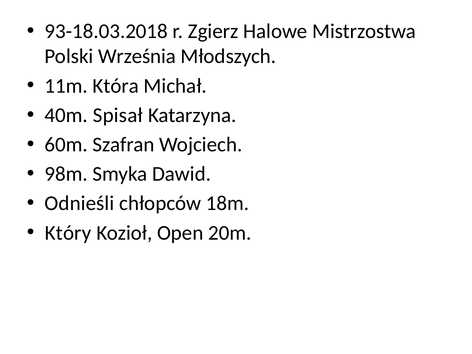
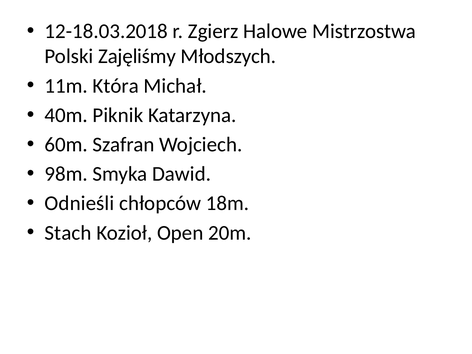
93-18.03.2018: 93-18.03.2018 -> 12-18.03.2018
Września: Września -> Zajęliśmy
Spisał: Spisał -> Piknik
Który: Który -> Stach
